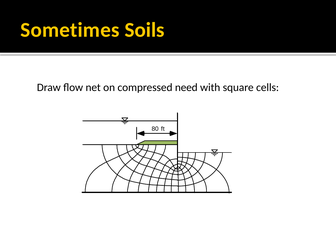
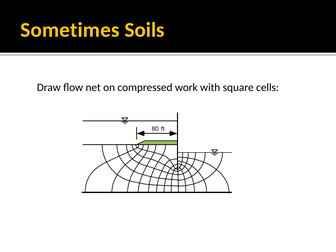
need: need -> work
